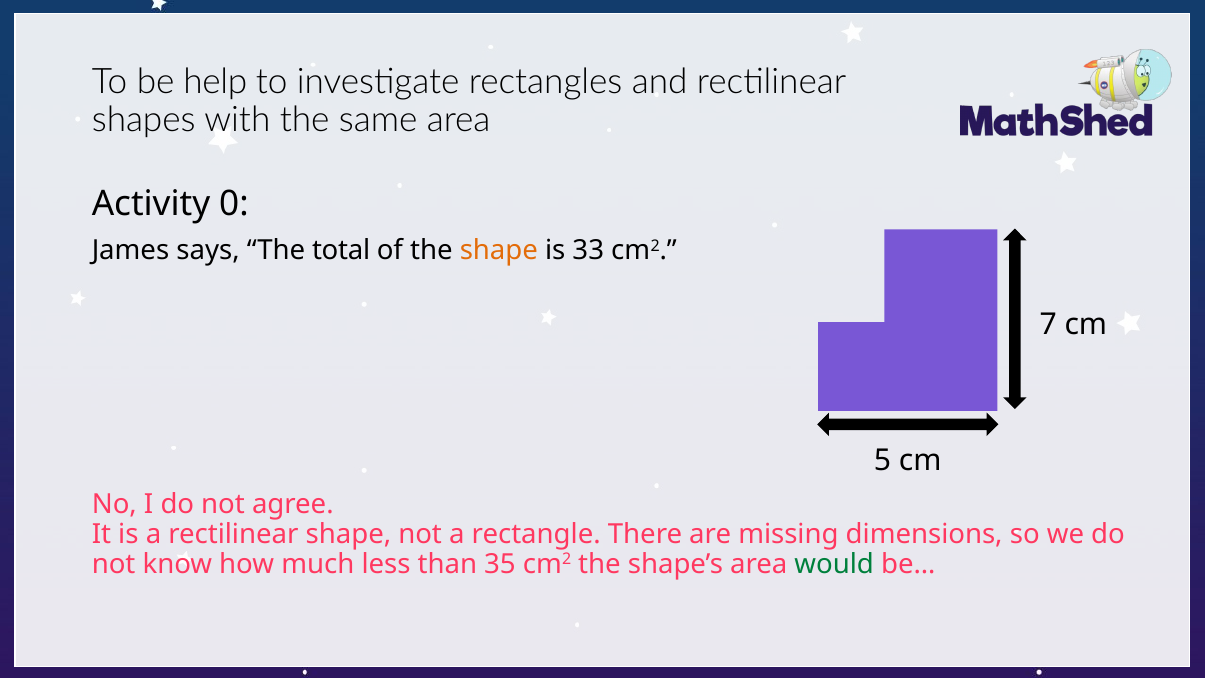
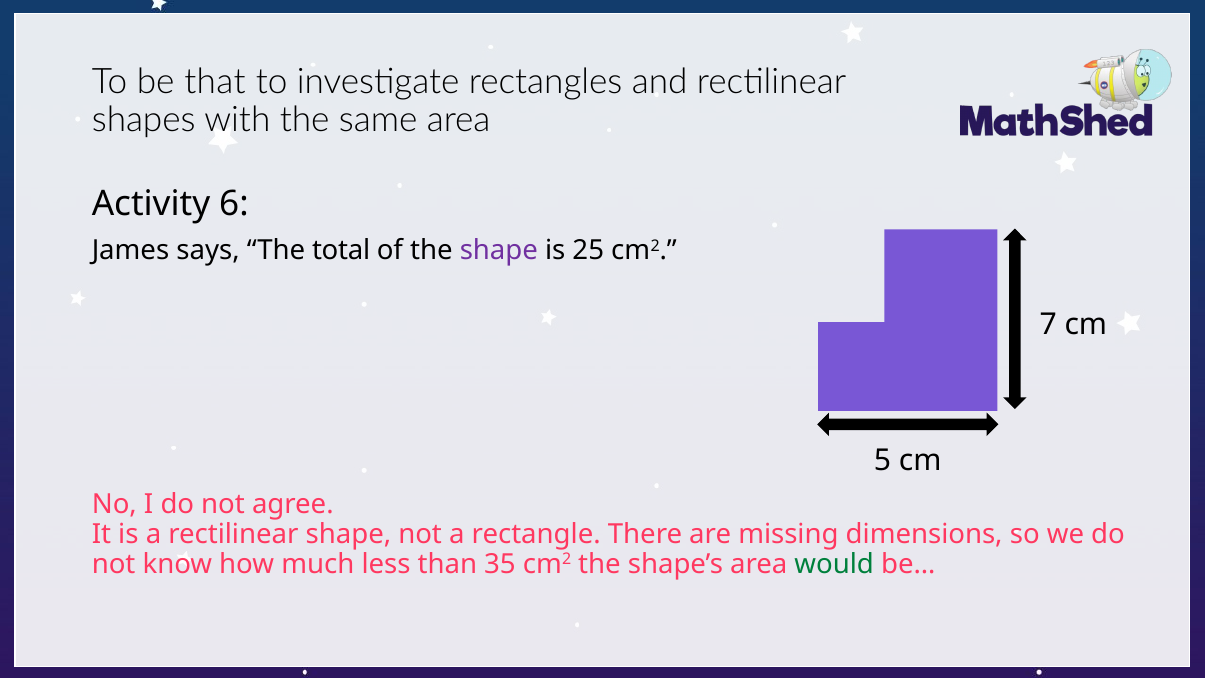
help: help -> that
0: 0 -> 6
shape at (499, 250) colour: orange -> purple
33: 33 -> 25
